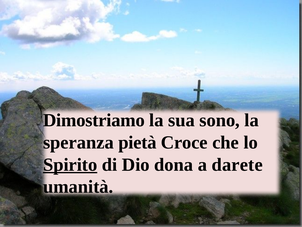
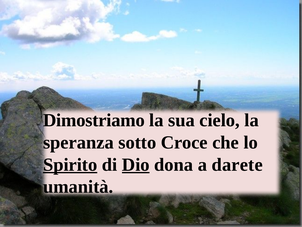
sono: sono -> cielo
pietà: pietà -> sotto
Dio underline: none -> present
